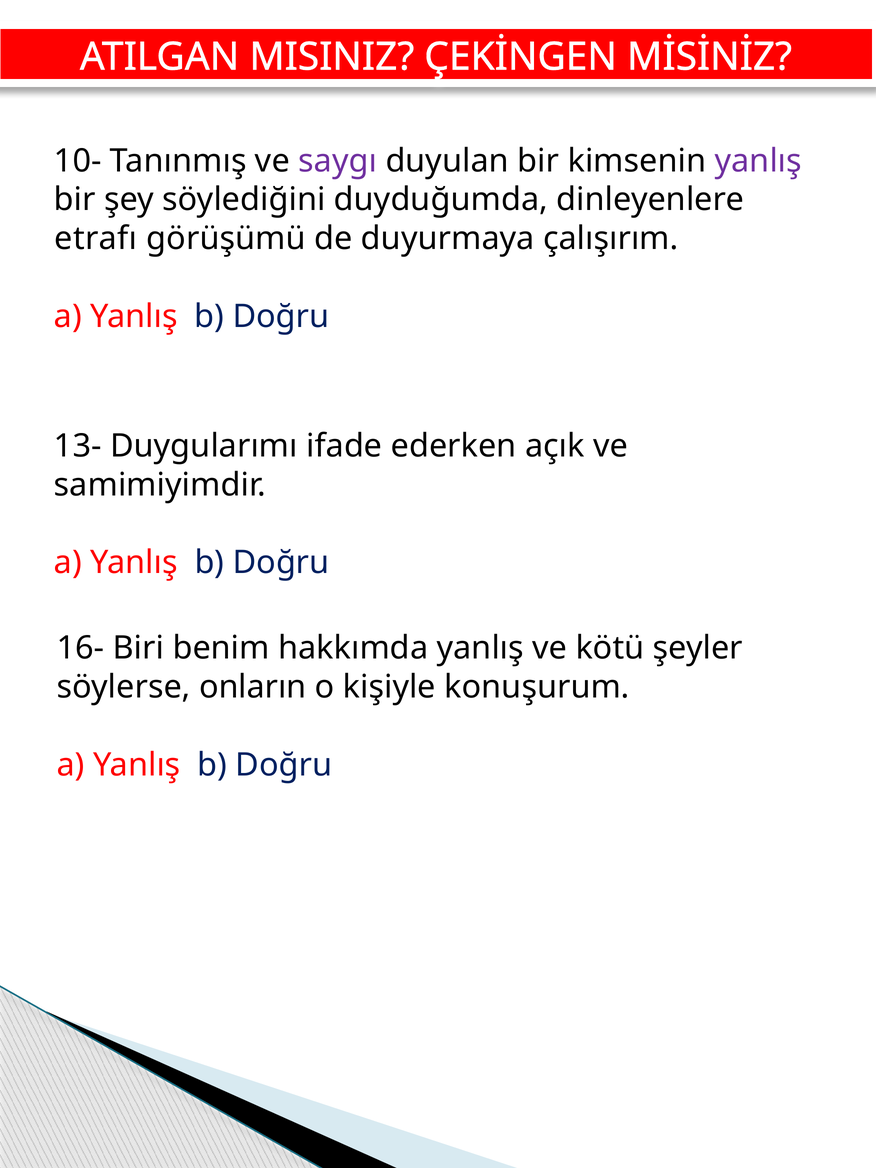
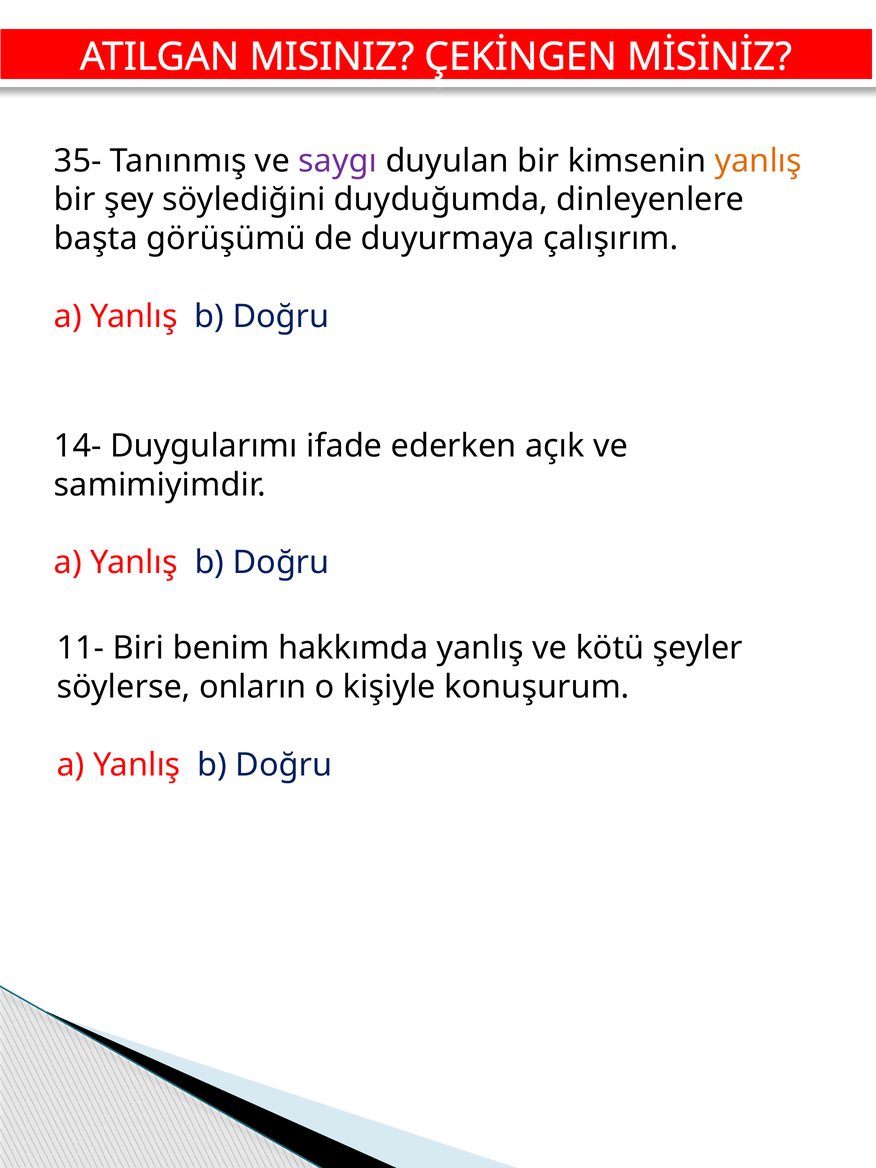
10-: 10- -> 35-
yanlış at (758, 161) colour: purple -> orange
etrafı: etrafı -> başta
13-: 13- -> 14-
16-: 16- -> 11-
